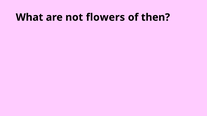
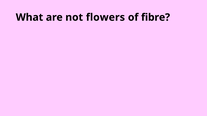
then: then -> fibre
